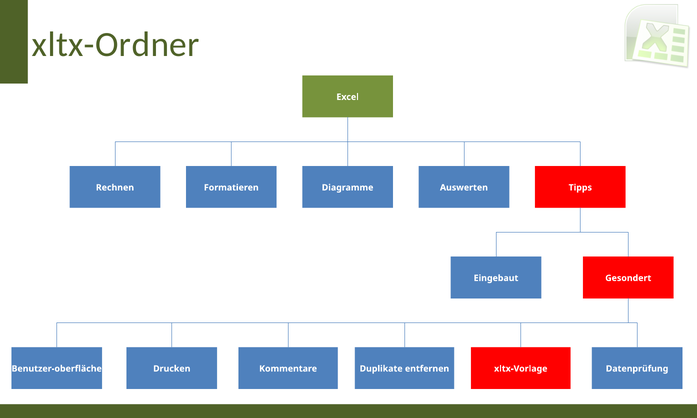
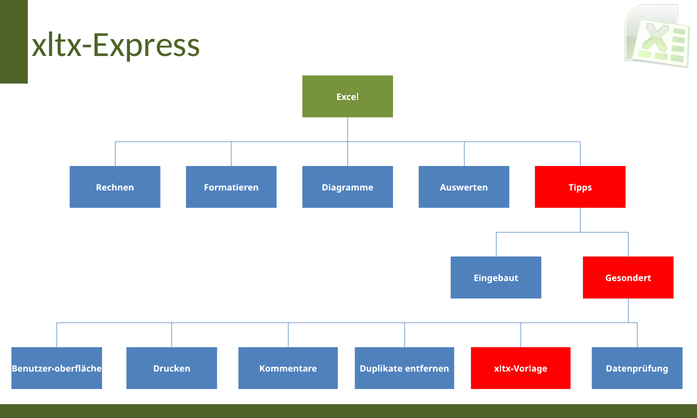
xltx-Ordner: xltx-Ordner -> xltx-Express
